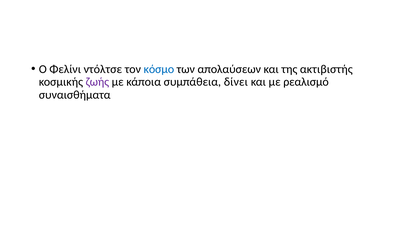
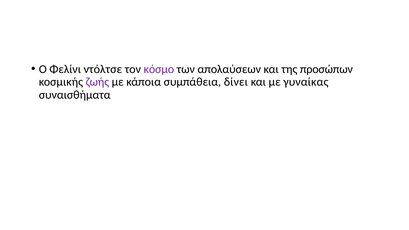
κόσμο colour: blue -> purple
ακτιβιστής: ακτιβιστής -> προσώπων
ρεαλισμό: ρεαλισμό -> γυναίκας
